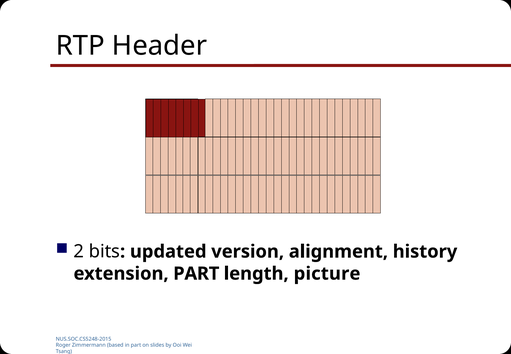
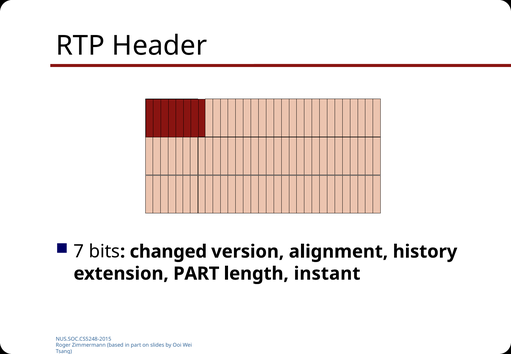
2: 2 -> 7
updated: updated -> changed
picture: picture -> instant
